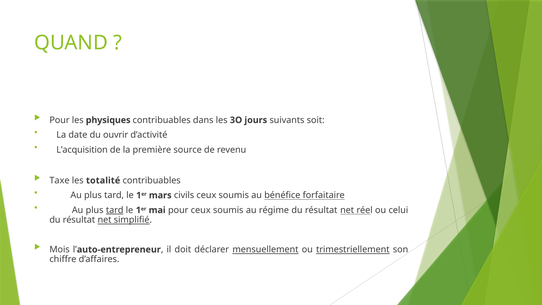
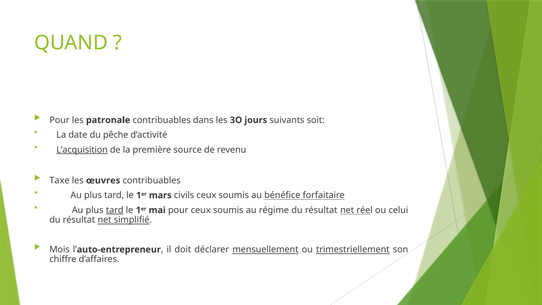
physiques: physiques -> patronale
ouvrir: ouvrir -> pêche
L’acquisition underline: none -> present
totalité: totalité -> œuvres
